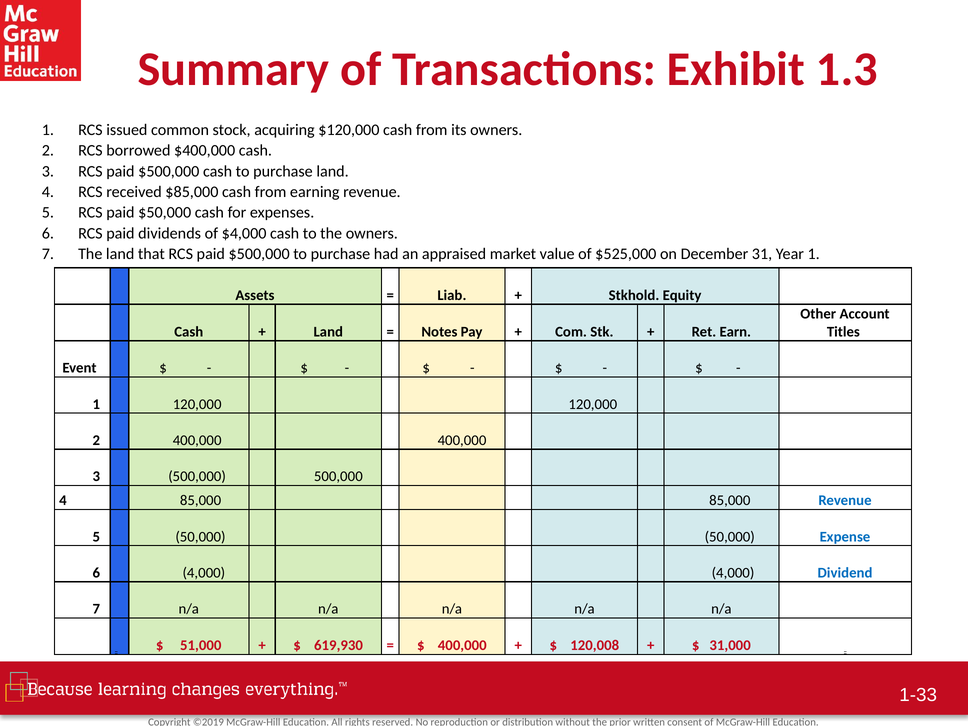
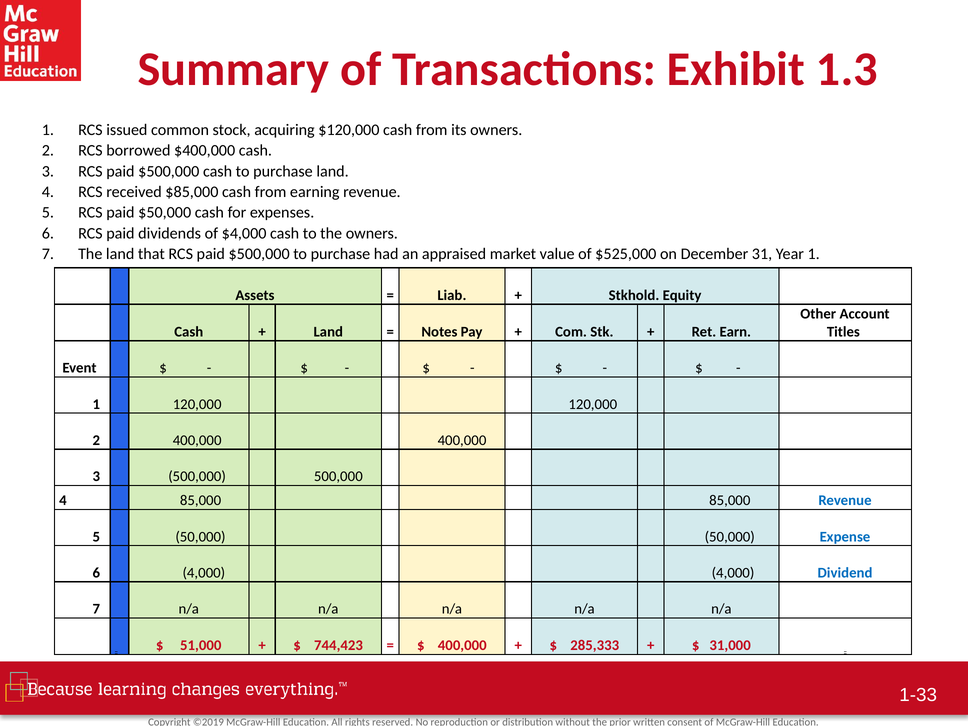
619,930: 619,930 -> 744,423
120,008: 120,008 -> 285,333
